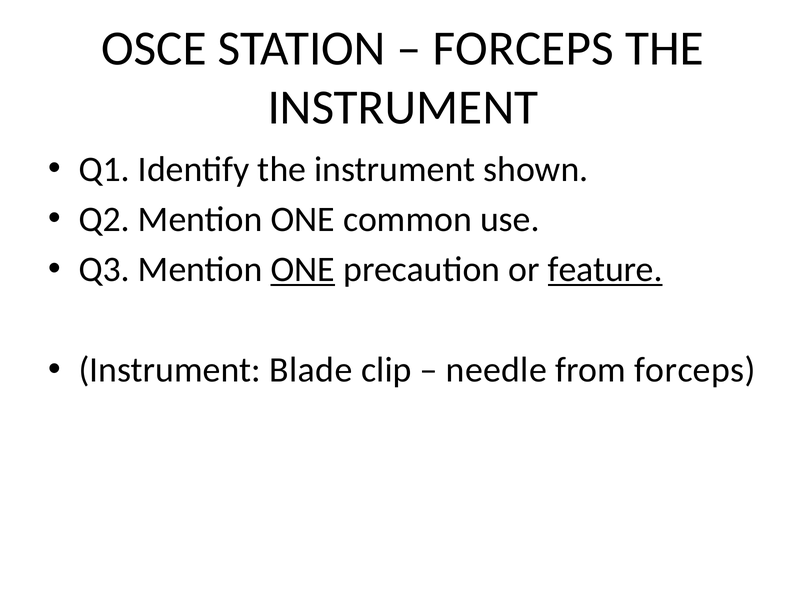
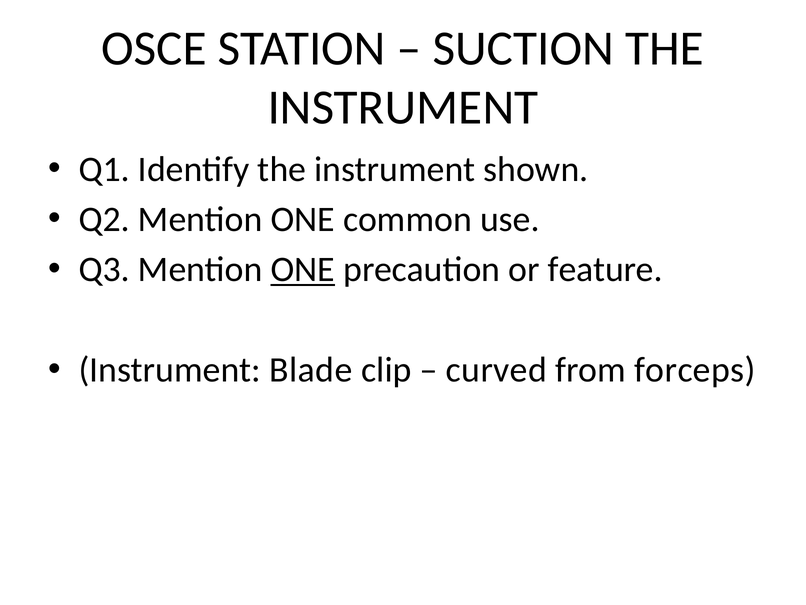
FORCEPS at (523, 48): FORCEPS -> SUCTION
feature underline: present -> none
needle: needle -> curved
